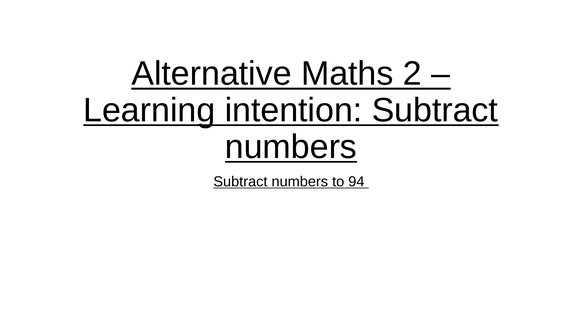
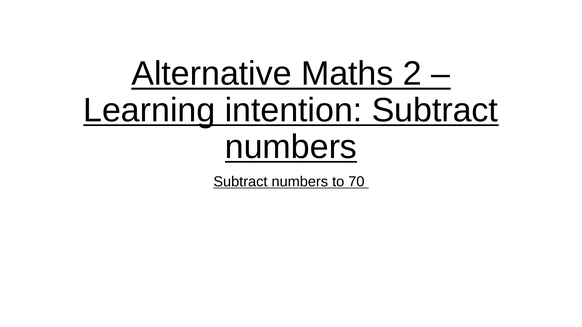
94: 94 -> 70
